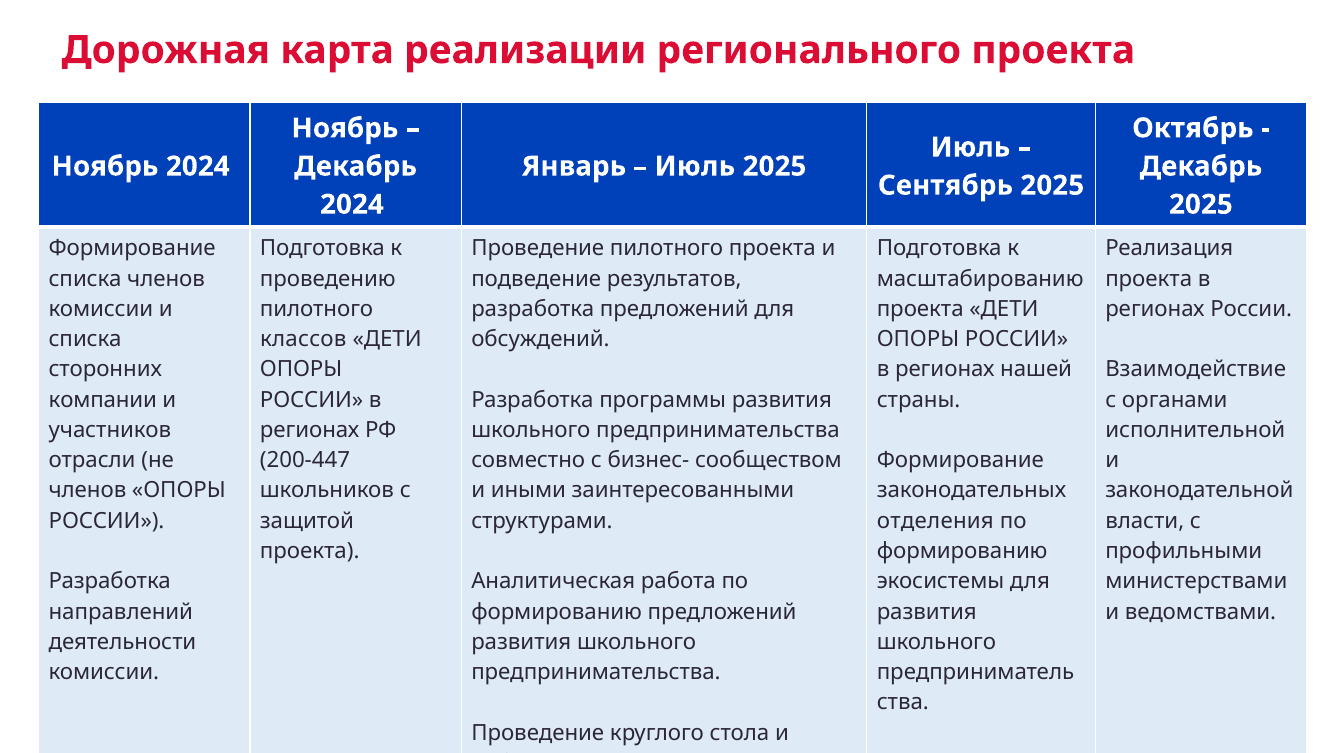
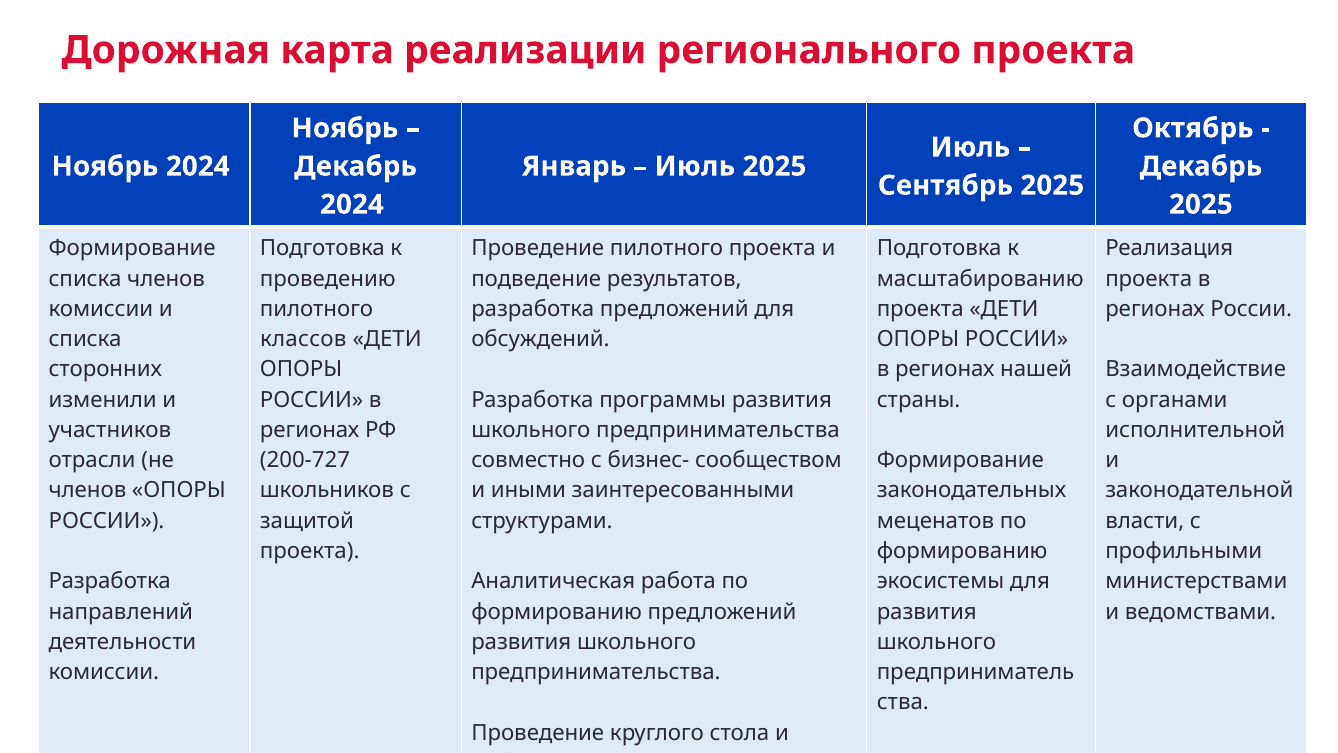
компании: компании -> изменили
200-447: 200-447 -> 200-727
отделения: отделения -> меценатов
